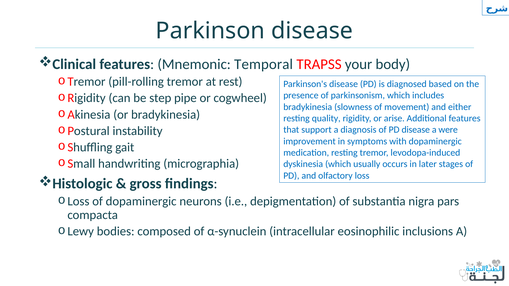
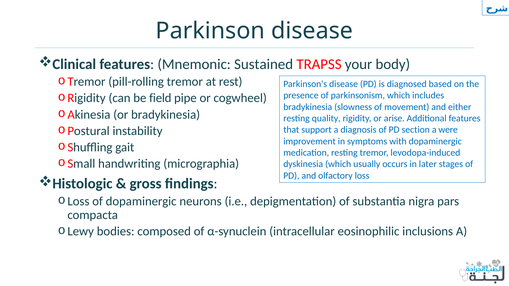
Temporal: Temporal -> Sustained
step: step -> field
PD disease: disease -> section
